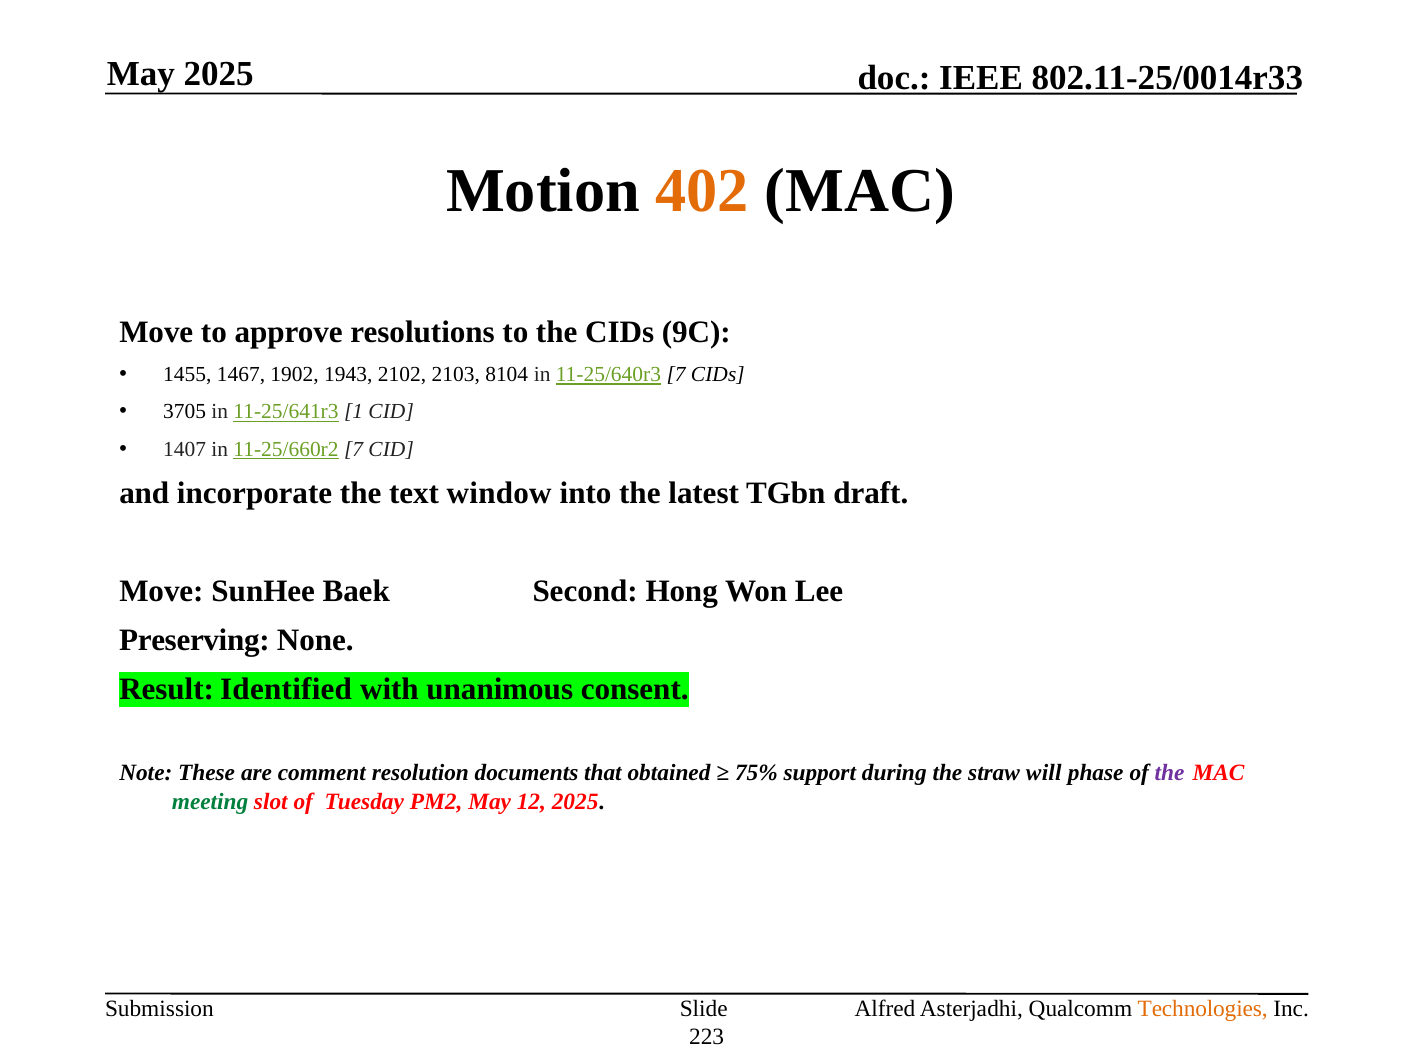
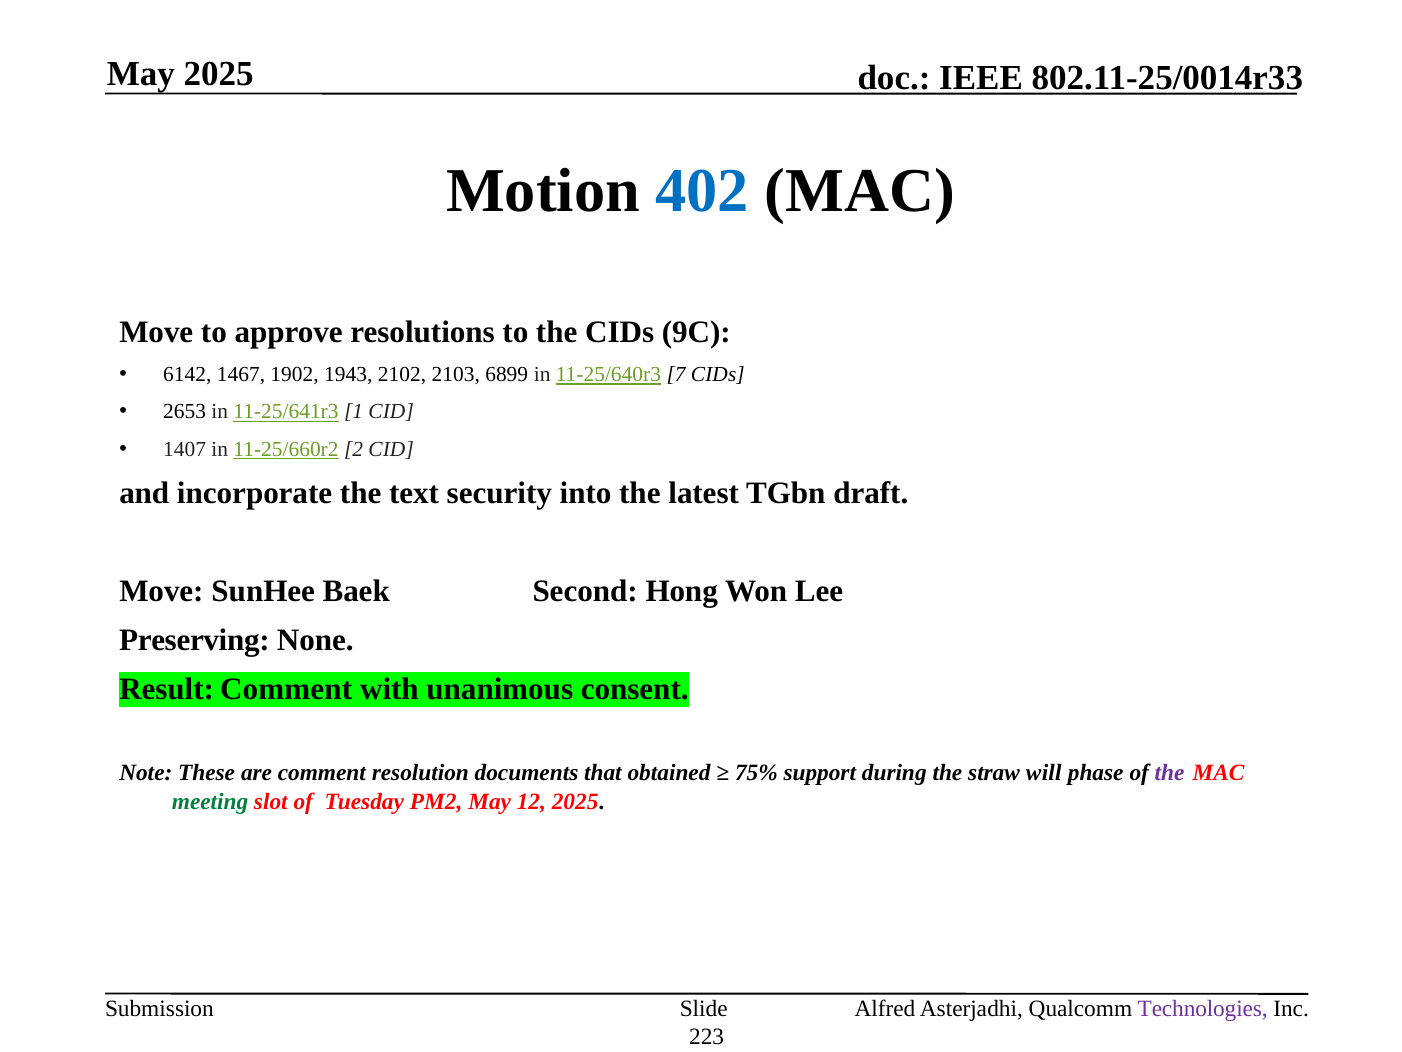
402 colour: orange -> blue
1455: 1455 -> 6142
8104: 8104 -> 6899
3705: 3705 -> 2653
11-25/660r2 7: 7 -> 2
window: window -> security
Result Identified: Identified -> Comment
Technologies colour: orange -> purple
